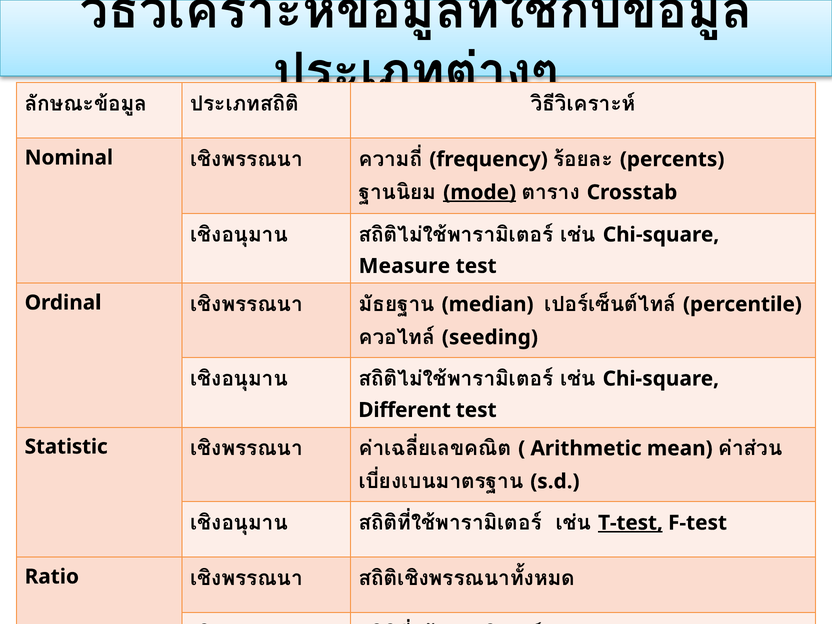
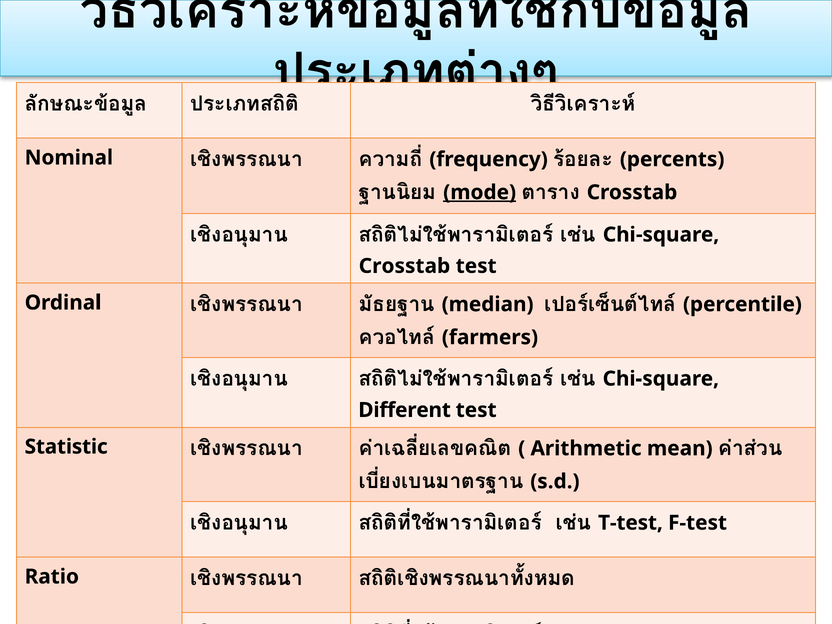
Measure at (404, 266): Measure -> Crosstab
seeding: seeding -> farmers
T-test underline: present -> none
